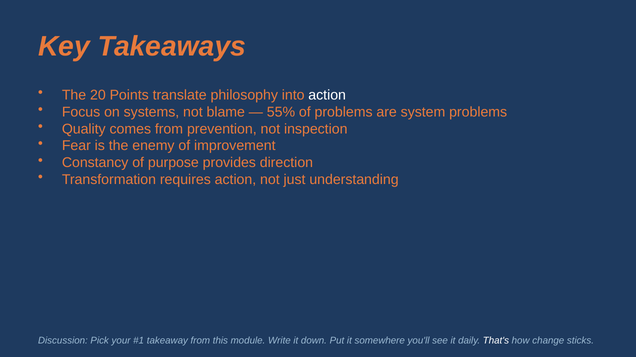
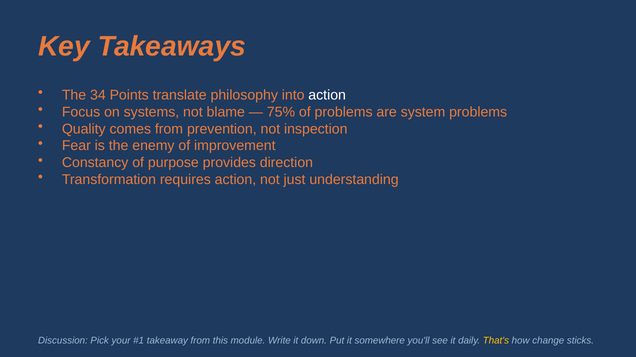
20: 20 -> 34
55%: 55% -> 75%
That's colour: white -> yellow
